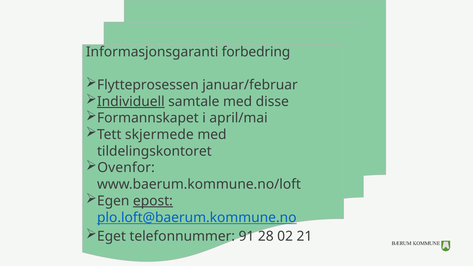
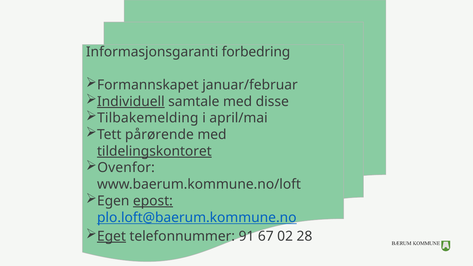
Flytteprosessen: Flytteprosessen -> Formannskapet
Formannskapet: Formannskapet -> Tilbakemelding
skjermede: skjermede -> pårørende
tildelingskontoret underline: none -> present
Eget underline: none -> present
28: 28 -> 67
21: 21 -> 28
